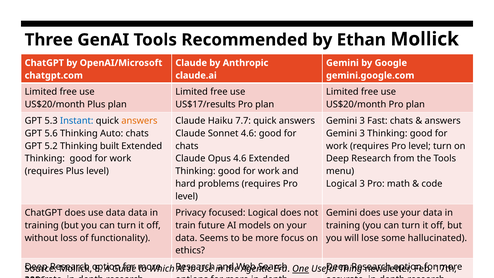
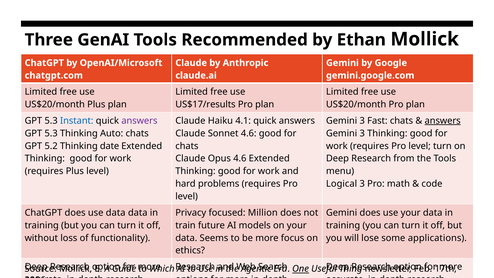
answers at (139, 121) colour: orange -> purple
7.7: 7.7 -> 4.1
answers at (443, 121) underline: none -> present
5.6 at (51, 133): 5.6 -> 5.3
built: built -> date
focused Logical: Logical -> Million
hallucinated: hallucinated -> applications
